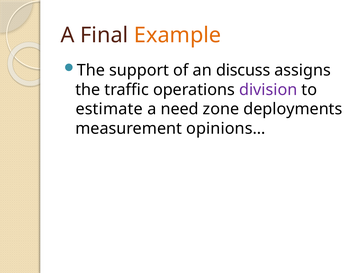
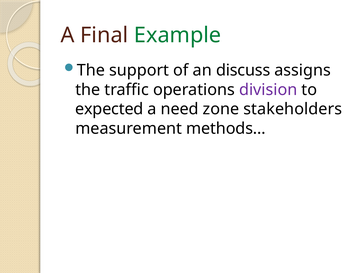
Example colour: orange -> green
estimate: estimate -> expected
deployments: deployments -> stakeholders
opinions…: opinions… -> methods…
